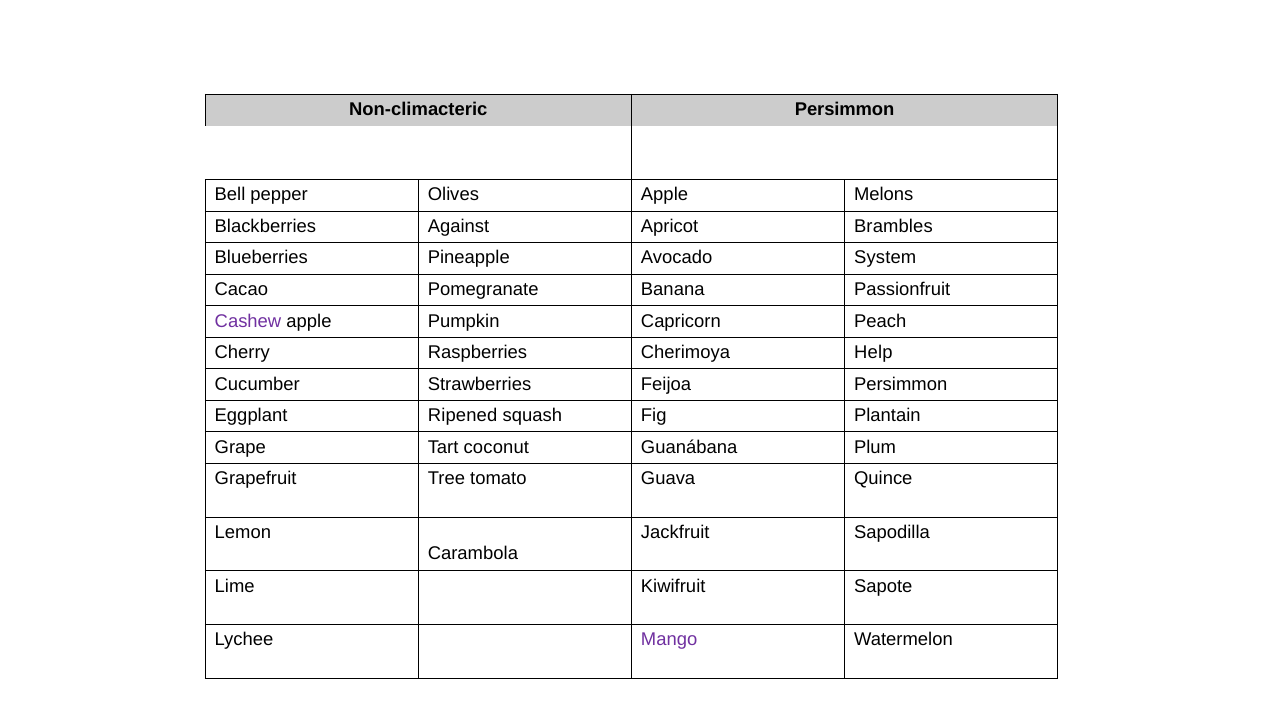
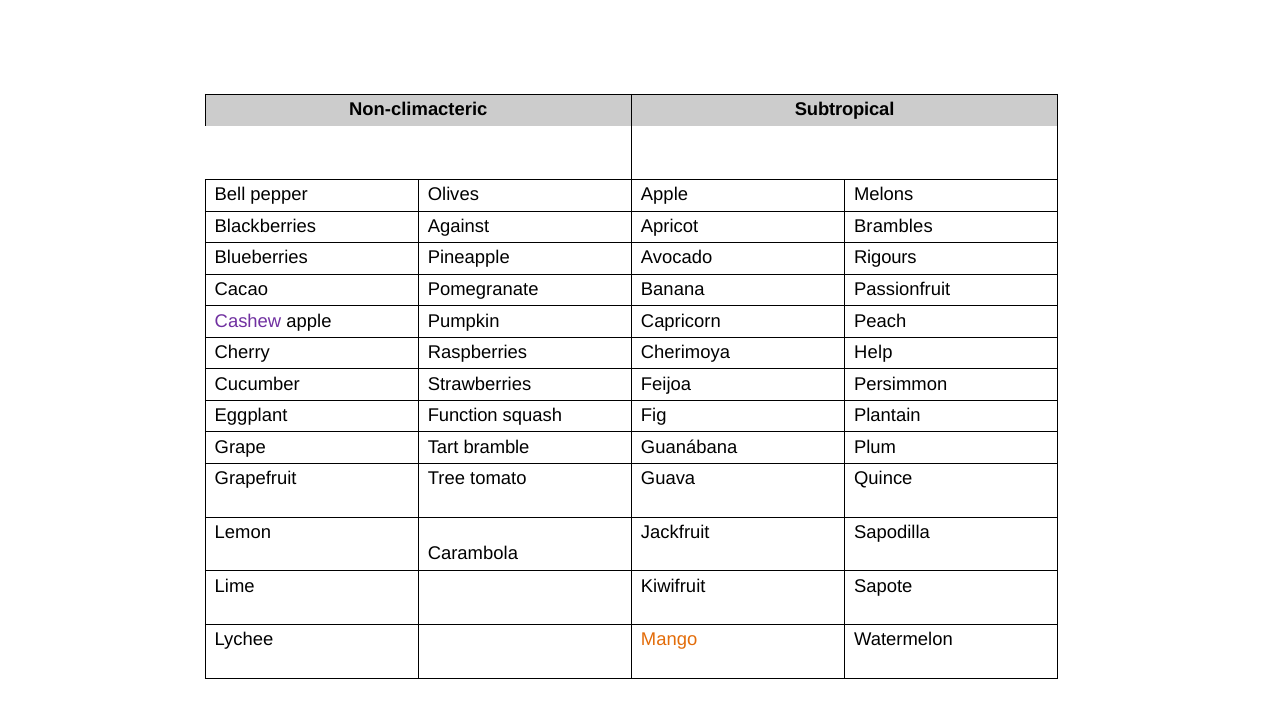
Non-climacteric Persimmon: Persimmon -> Subtropical
System: System -> Rigours
Ripened: Ripened -> Function
coconut: coconut -> bramble
Mango colour: purple -> orange
